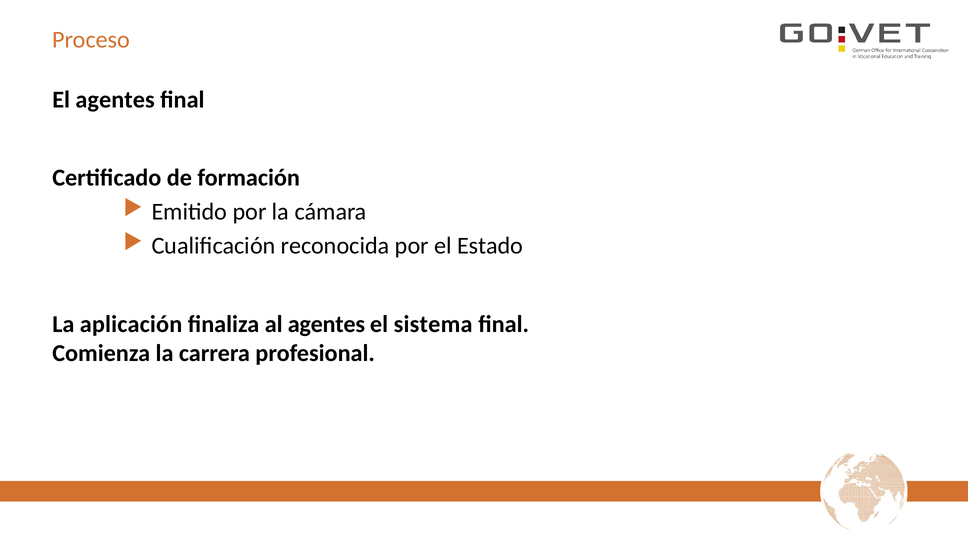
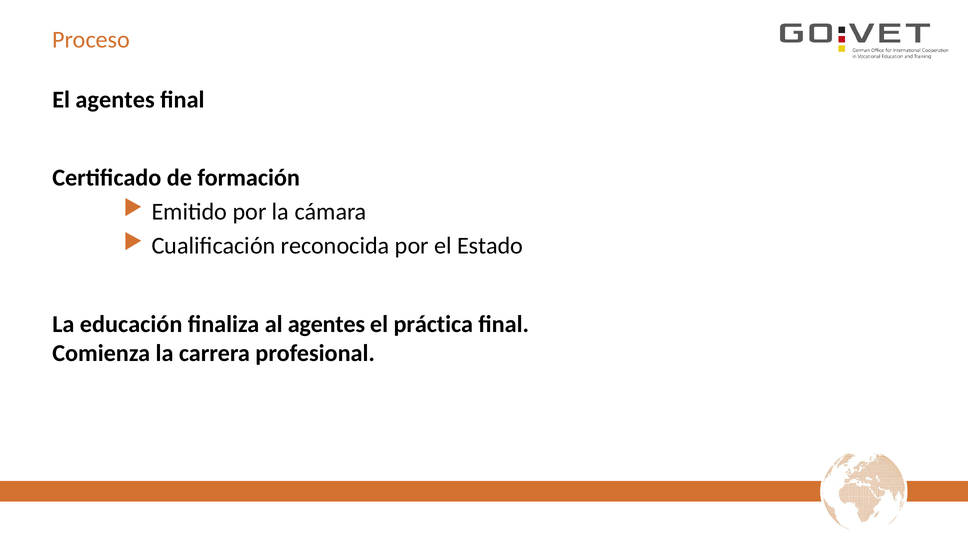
aplicación: aplicación -> educación
sistema: sistema -> práctica
